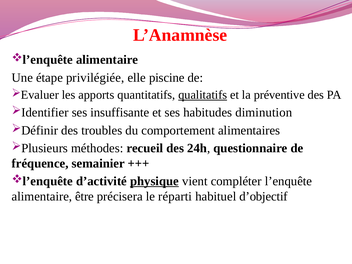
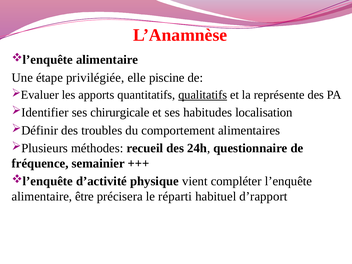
préventive: préventive -> représente
insuffisante: insuffisante -> chirurgicale
diminution: diminution -> localisation
physique underline: present -> none
d’objectif: d’objectif -> d’rapport
